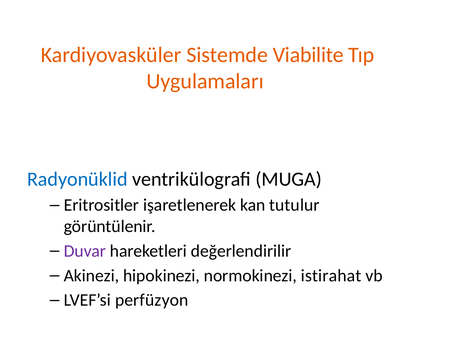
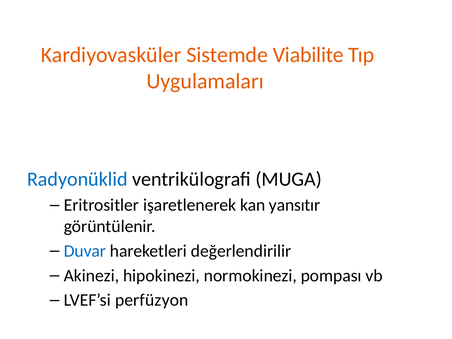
tutulur: tutulur -> yansıtır
Duvar colour: purple -> blue
istirahat: istirahat -> pompası
